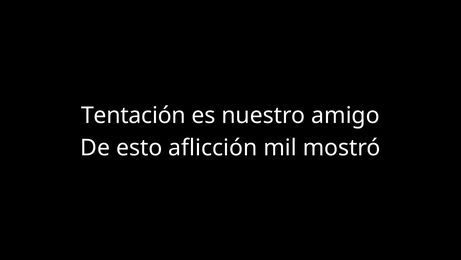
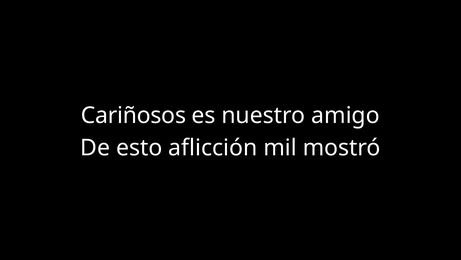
Tentación: Tentación -> Cariñosos
